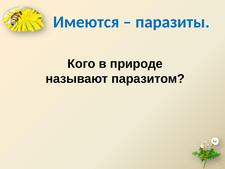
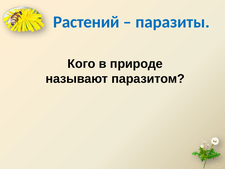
Имеются: Имеются -> Растений
